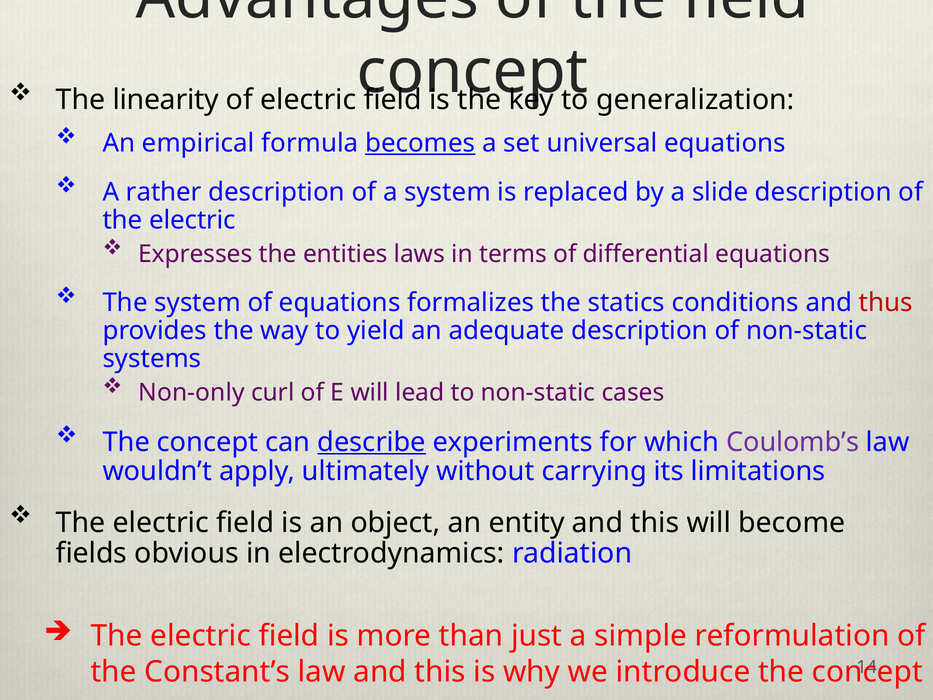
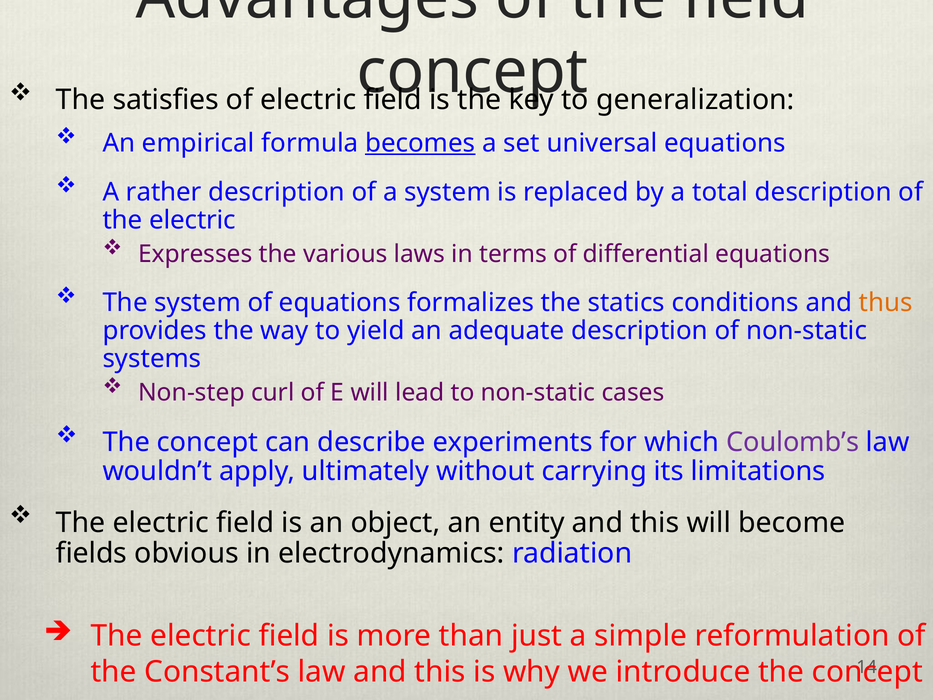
linearity: linearity -> satisfies
slide: slide -> total
entities: entities -> various
thus colour: red -> orange
Non-only: Non-only -> Non-step
describe underline: present -> none
